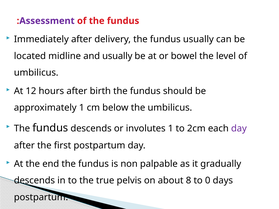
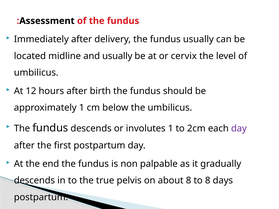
Assessment colour: purple -> black
bowel: bowel -> cervix
to 0: 0 -> 8
